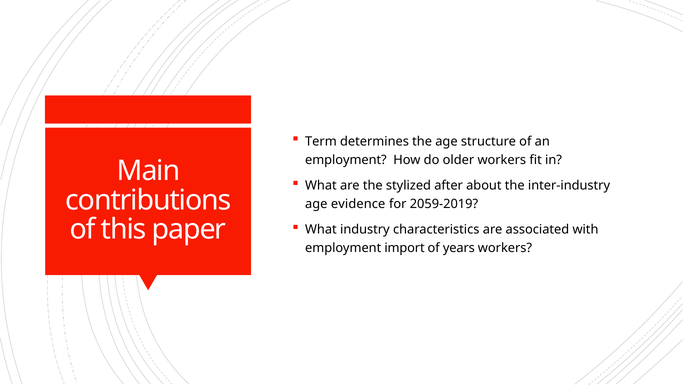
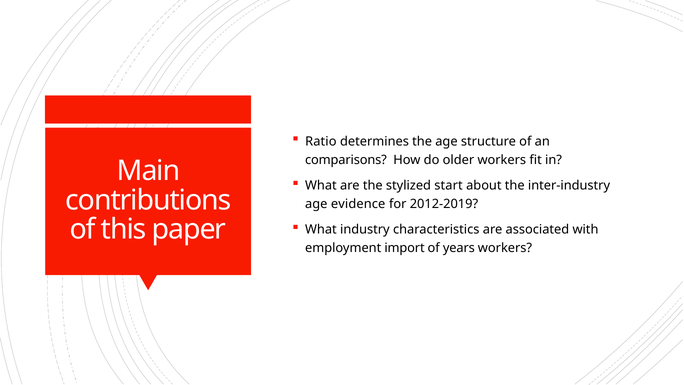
Term: Term -> Ratio
employment at (346, 160): employment -> comparisons
after: after -> start
2059-2019: 2059-2019 -> 2012-2019
